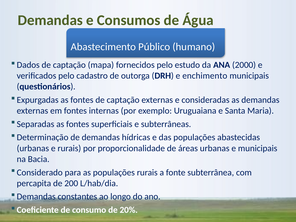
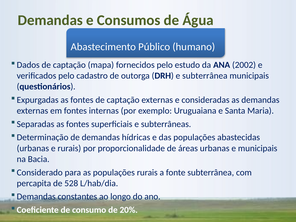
2000: 2000 -> 2002
e enchimento: enchimento -> subterrânea
200: 200 -> 528
